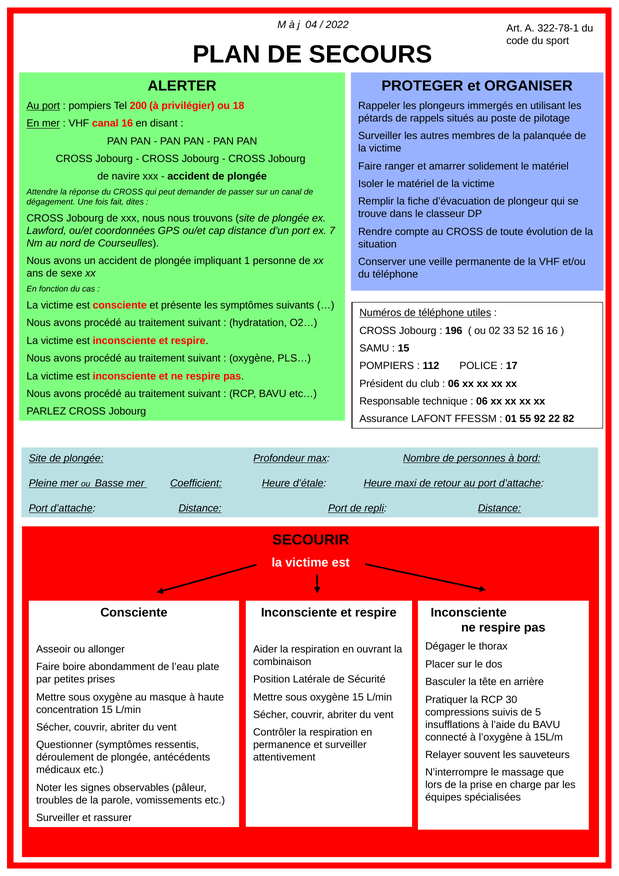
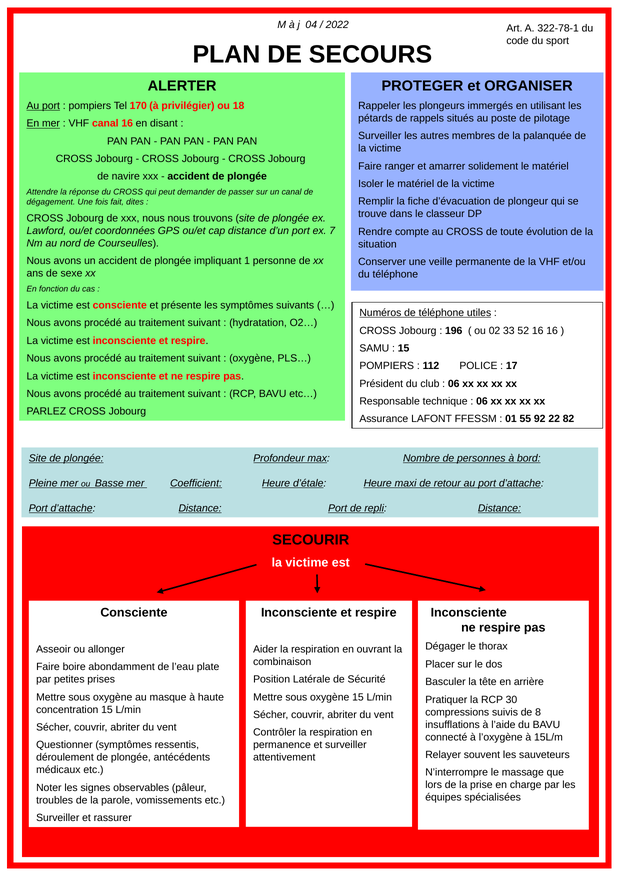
200: 200 -> 170
5: 5 -> 8
